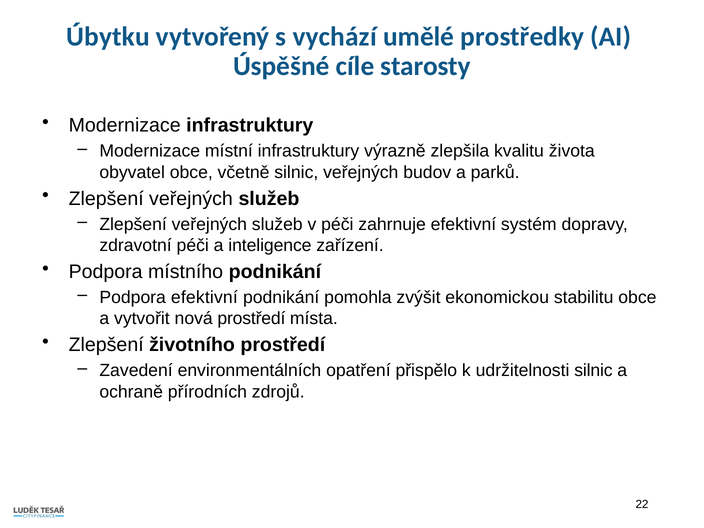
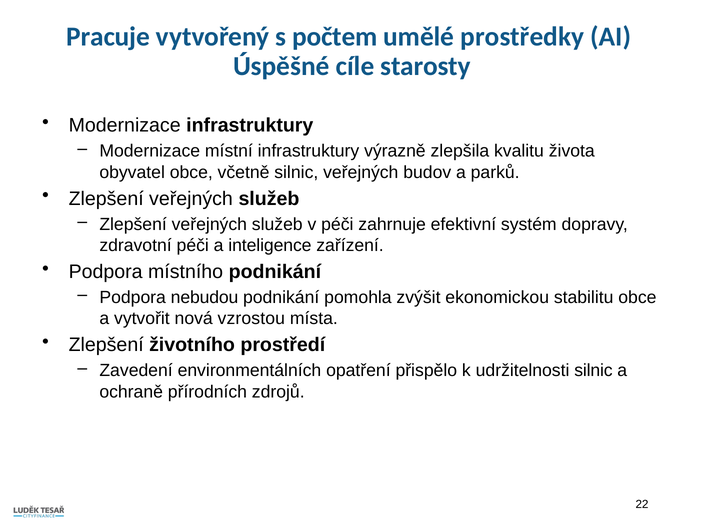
Úbytku: Úbytku -> Pracuje
vychází: vychází -> počtem
Podpora efektivní: efektivní -> nebudou
nová prostředí: prostředí -> vzrostou
